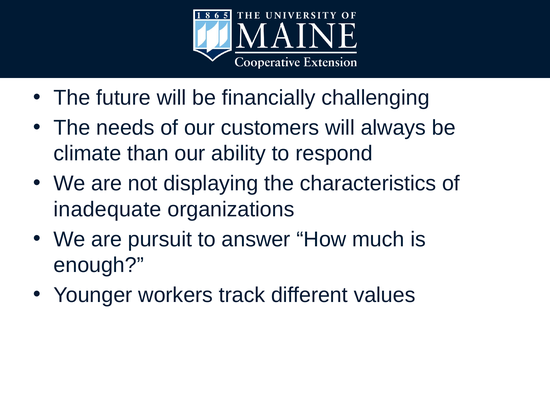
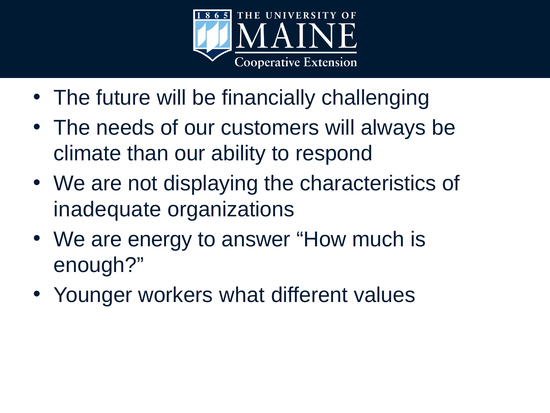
pursuit: pursuit -> energy
track: track -> what
